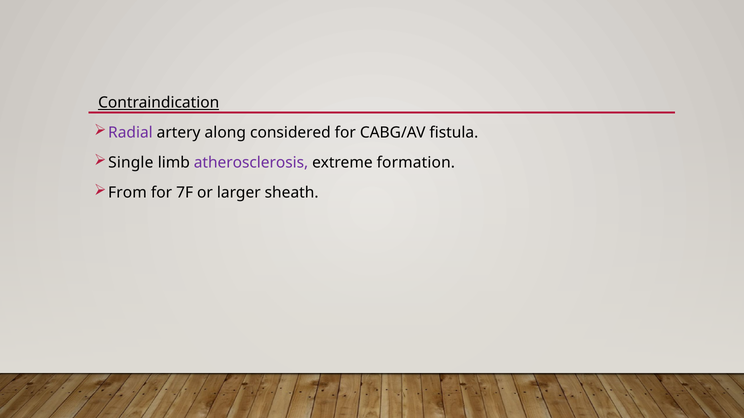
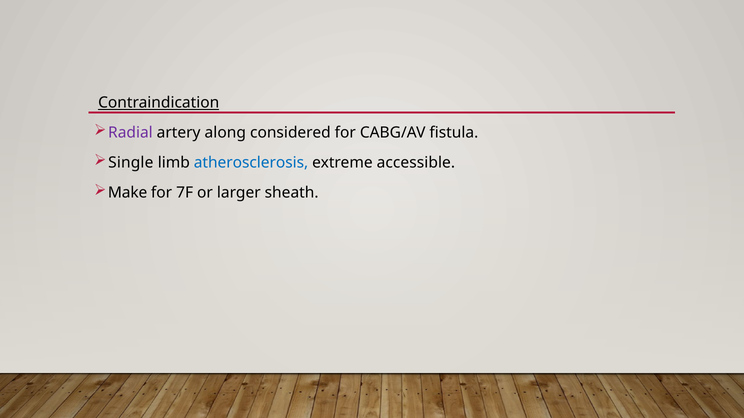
atherosclerosis colour: purple -> blue
formation: formation -> accessible
From: From -> Make
